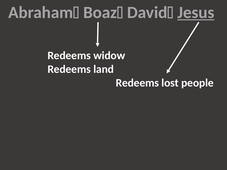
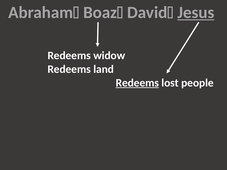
Redeems at (137, 83) underline: none -> present
